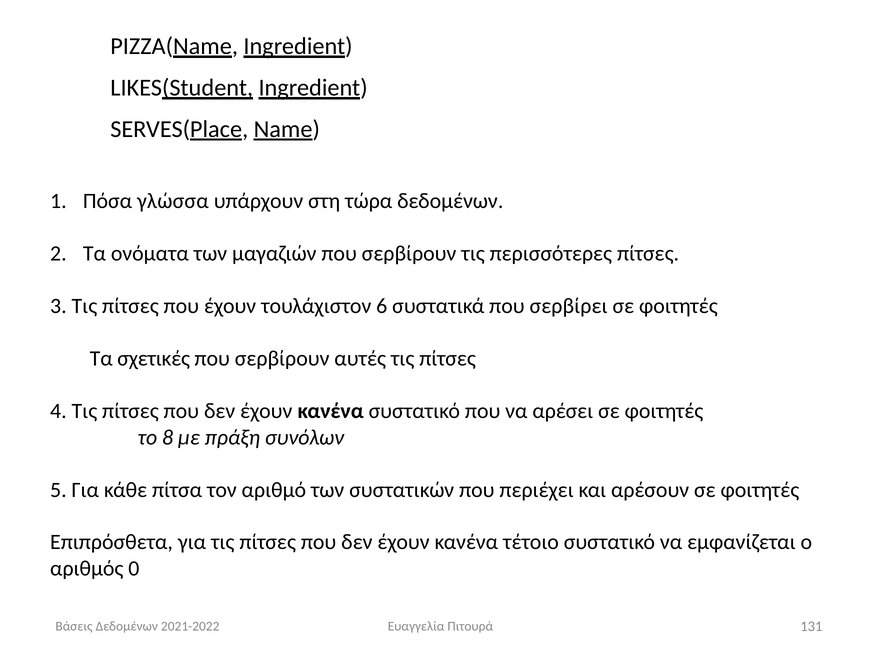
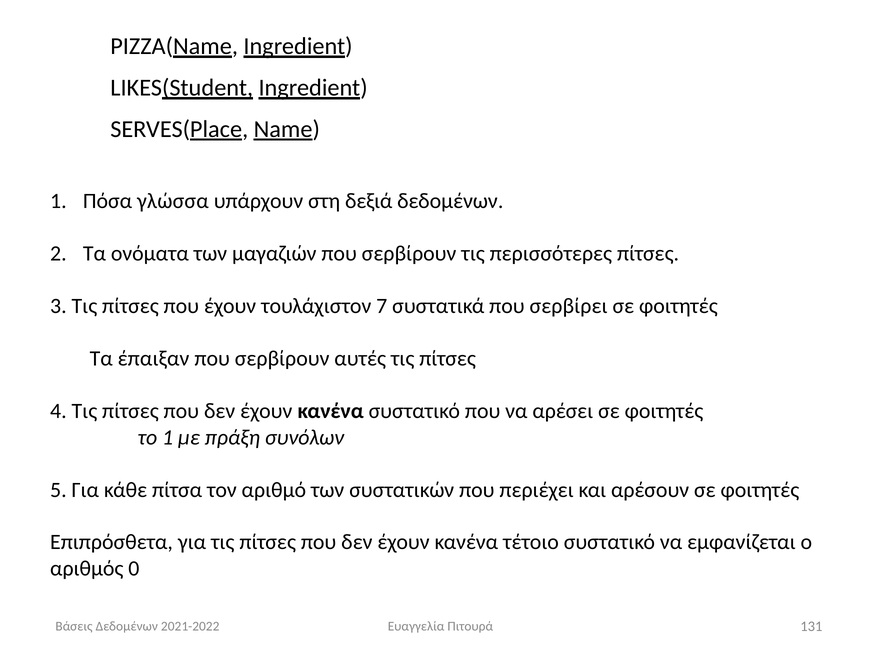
τώρα: τώρα -> δεξιά
6: 6 -> 7
σχετικές: σχετικές -> έπαιξαν
το 8: 8 -> 1
